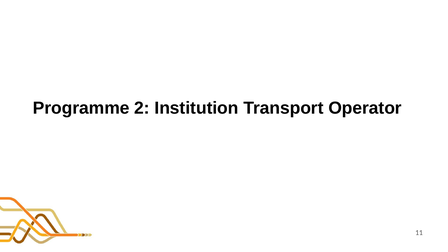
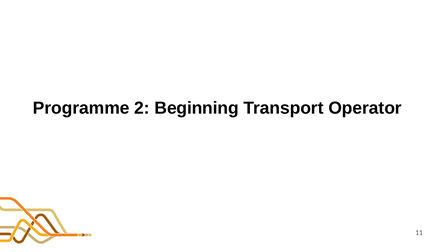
Institution: Institution -> Beginning
